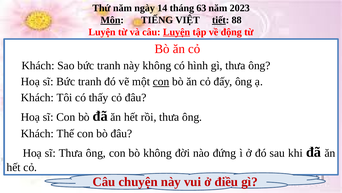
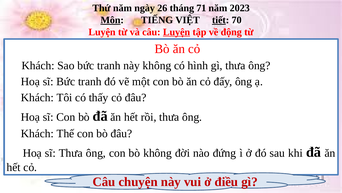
14: 14 -> 26
63: 63 -> 71
88: 88 -> 70
con at (161, 81) underline: present -> none
